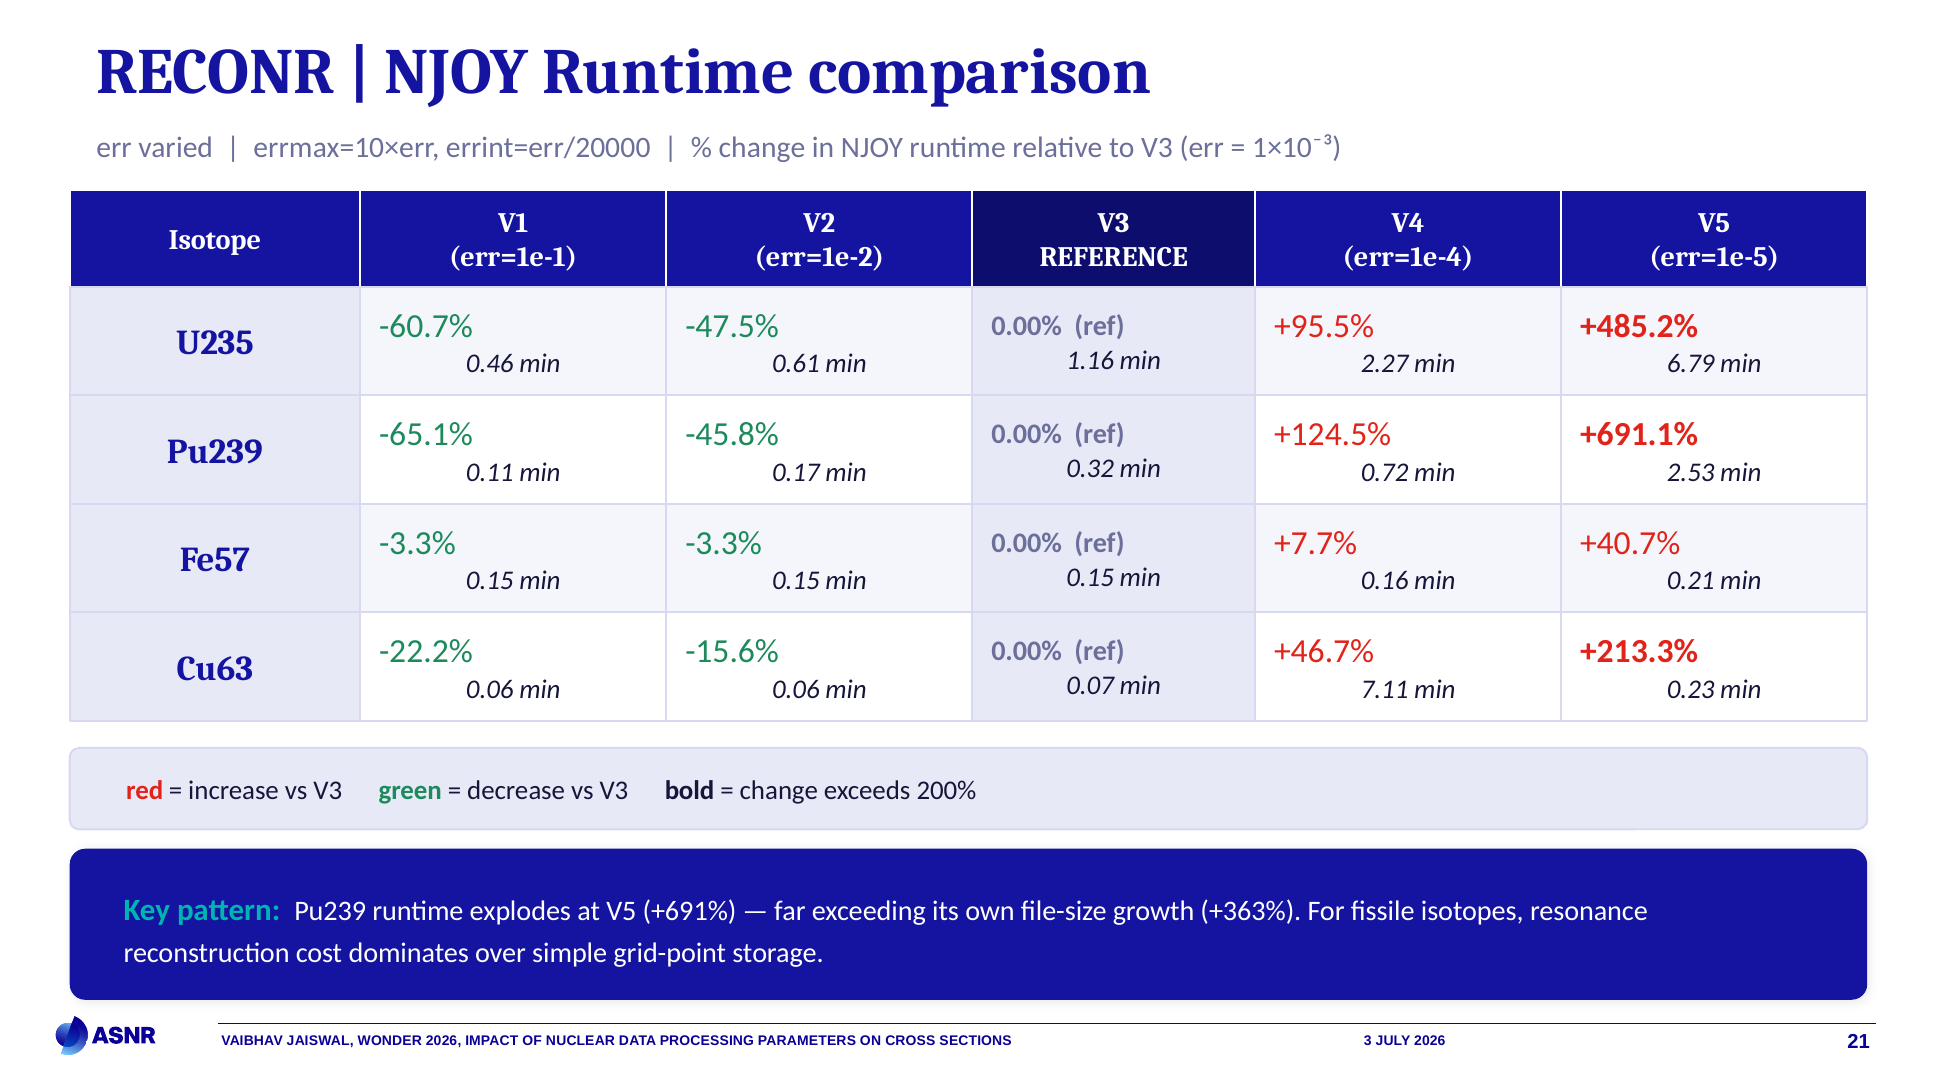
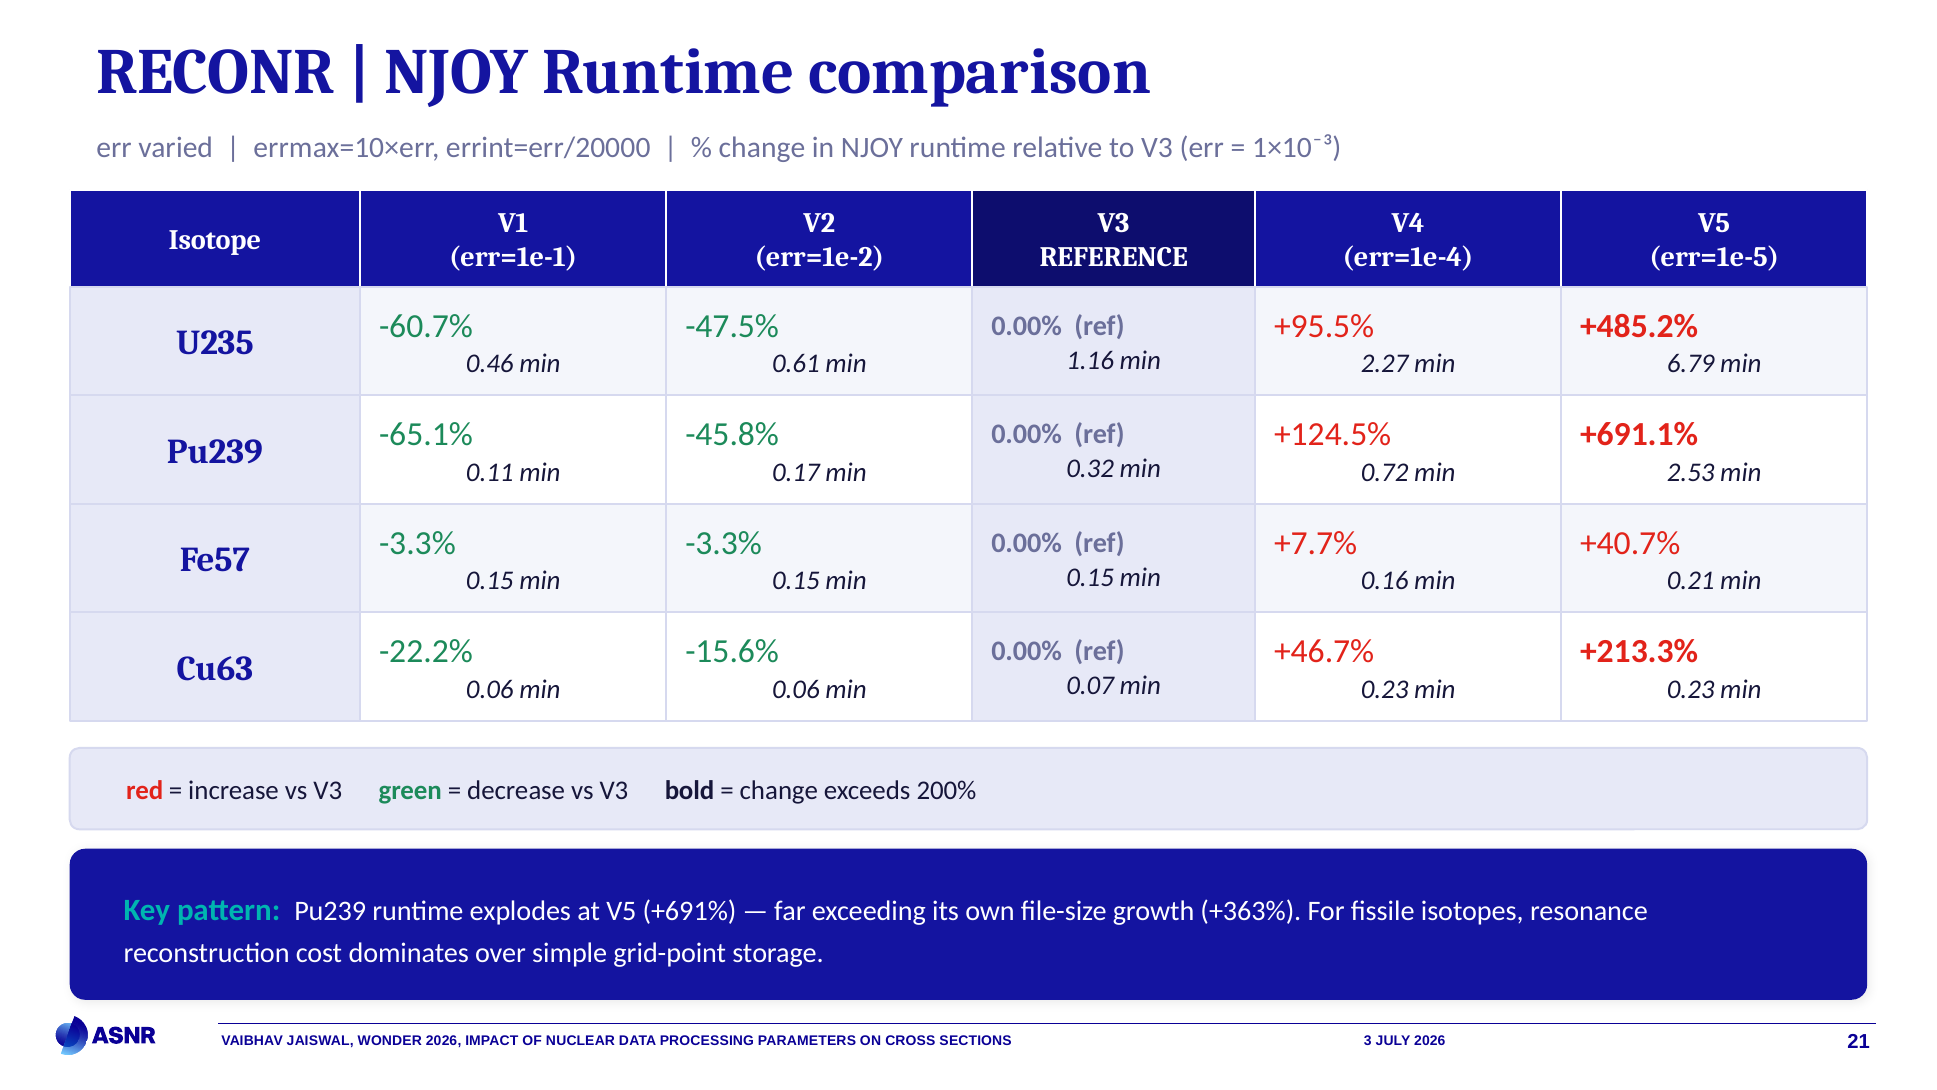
7.11 at (1385, 689): 7.11 -> 0.23
